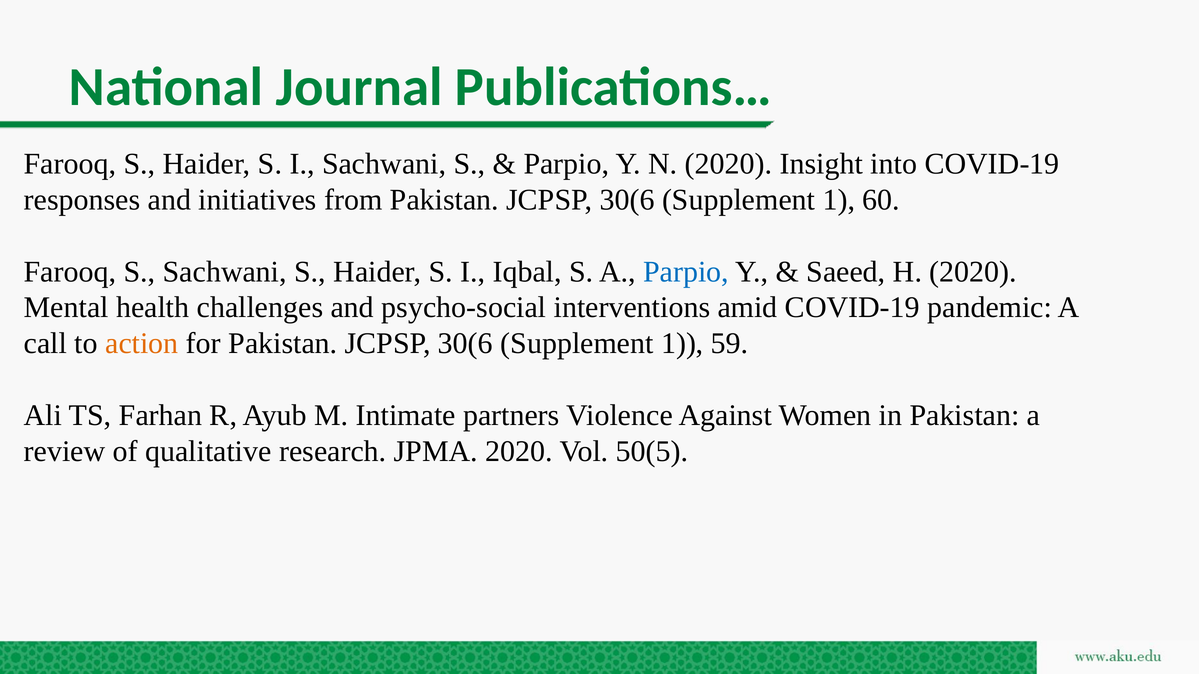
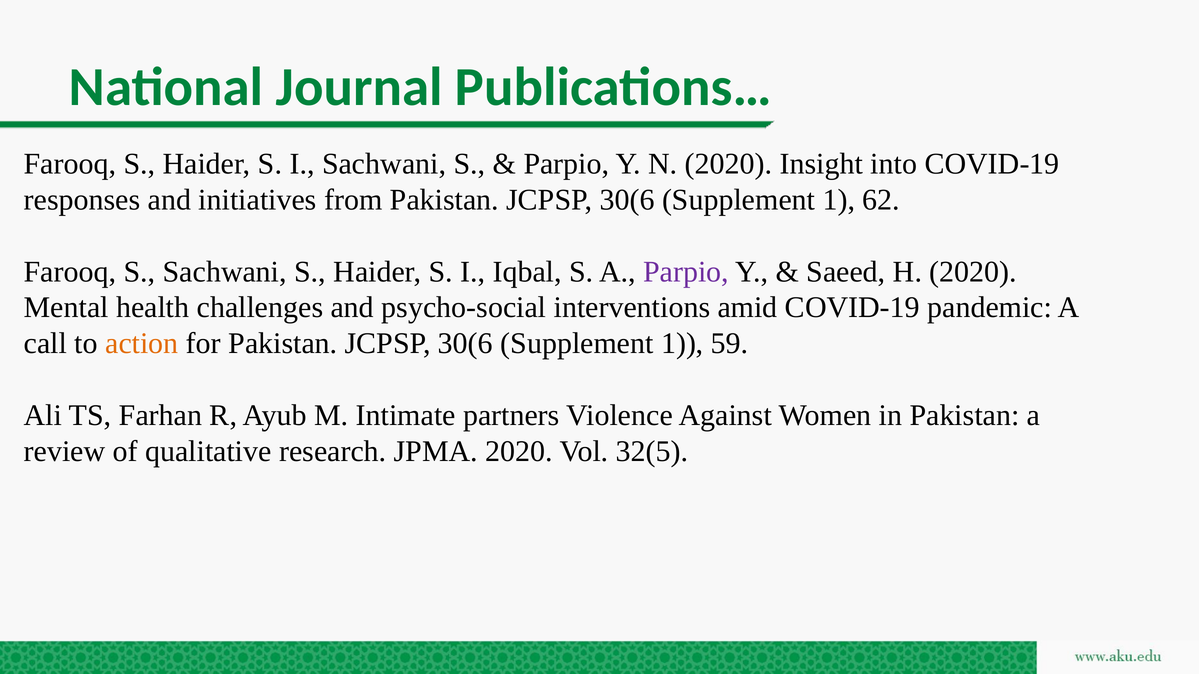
60: 60 -> 62
Parpio at (686, 272) colour: blue -> purple
50(5: 50(5 -> 32(5
